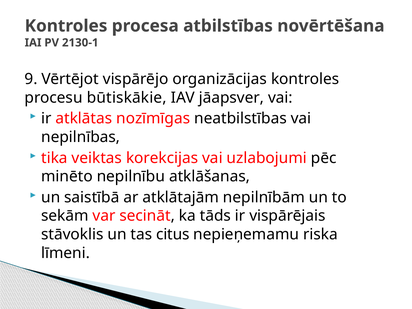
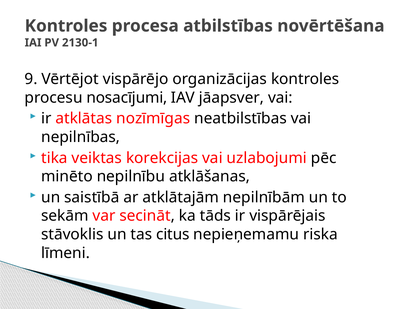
būtiskākie: būtiskākie -> nosacījumi
